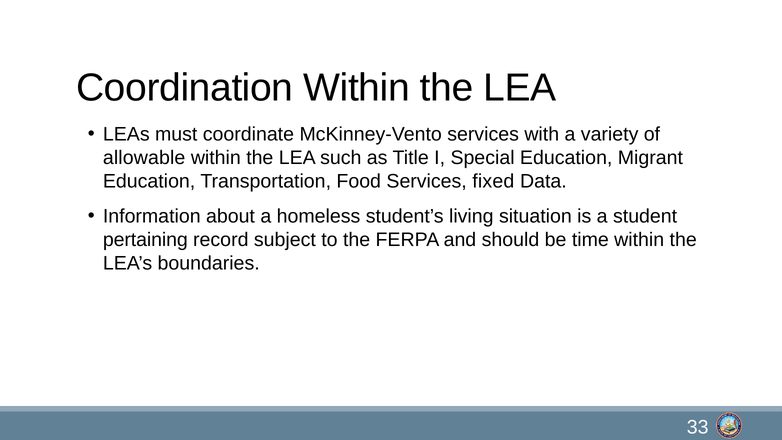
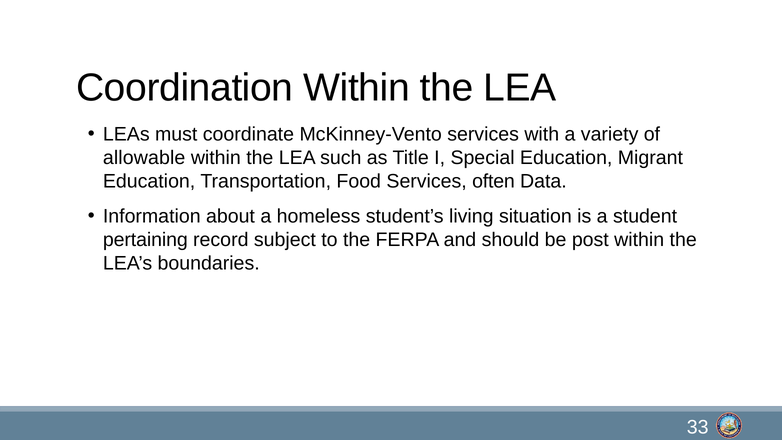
fixed: fixed -> often
time: time -> post
